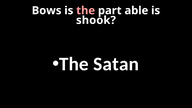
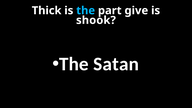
Bows: Bows -> Thick
the at (86, 11) colour: pink -> light blue
able: able -> give
